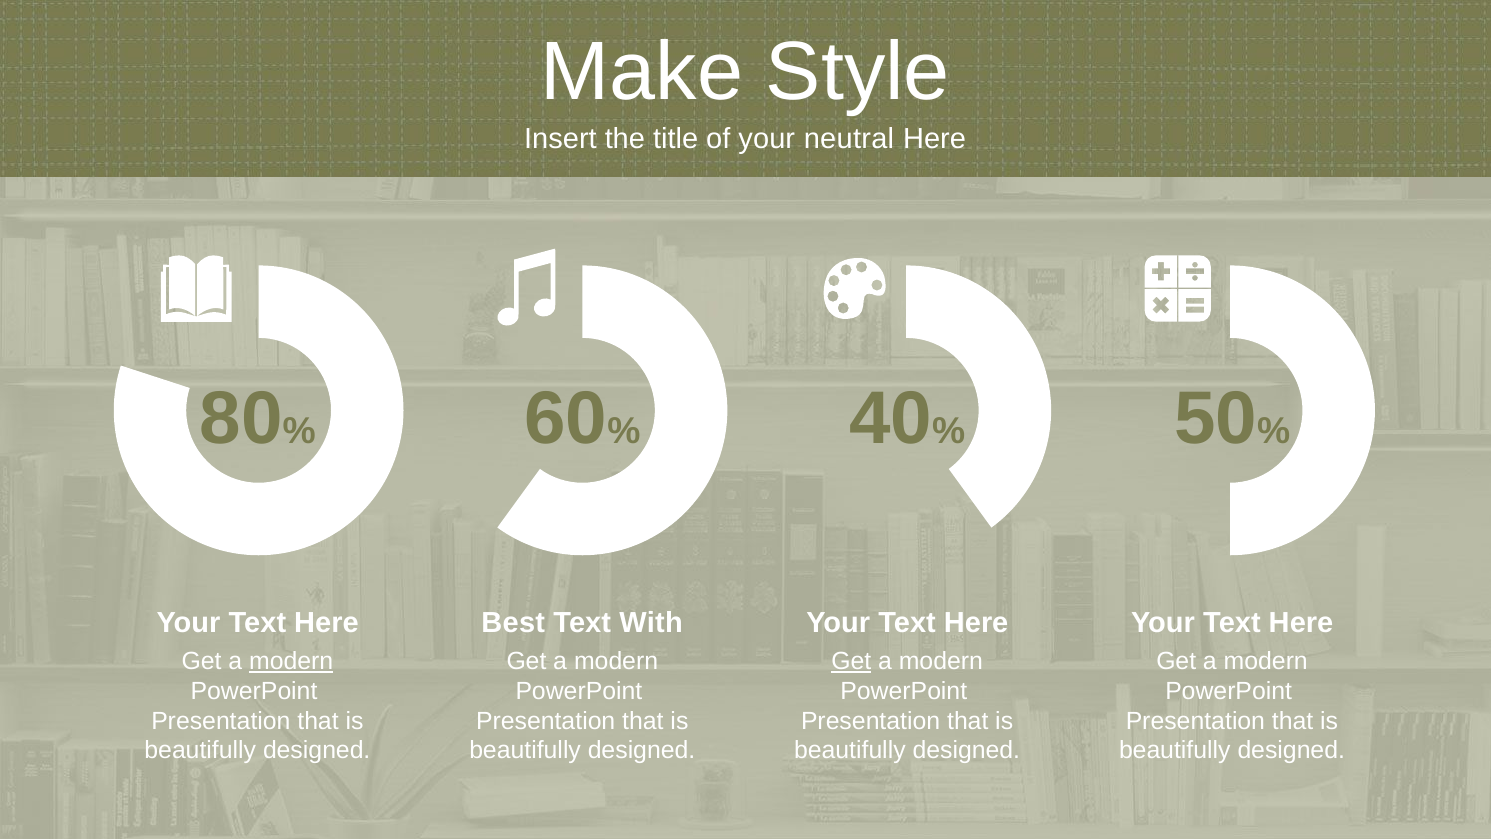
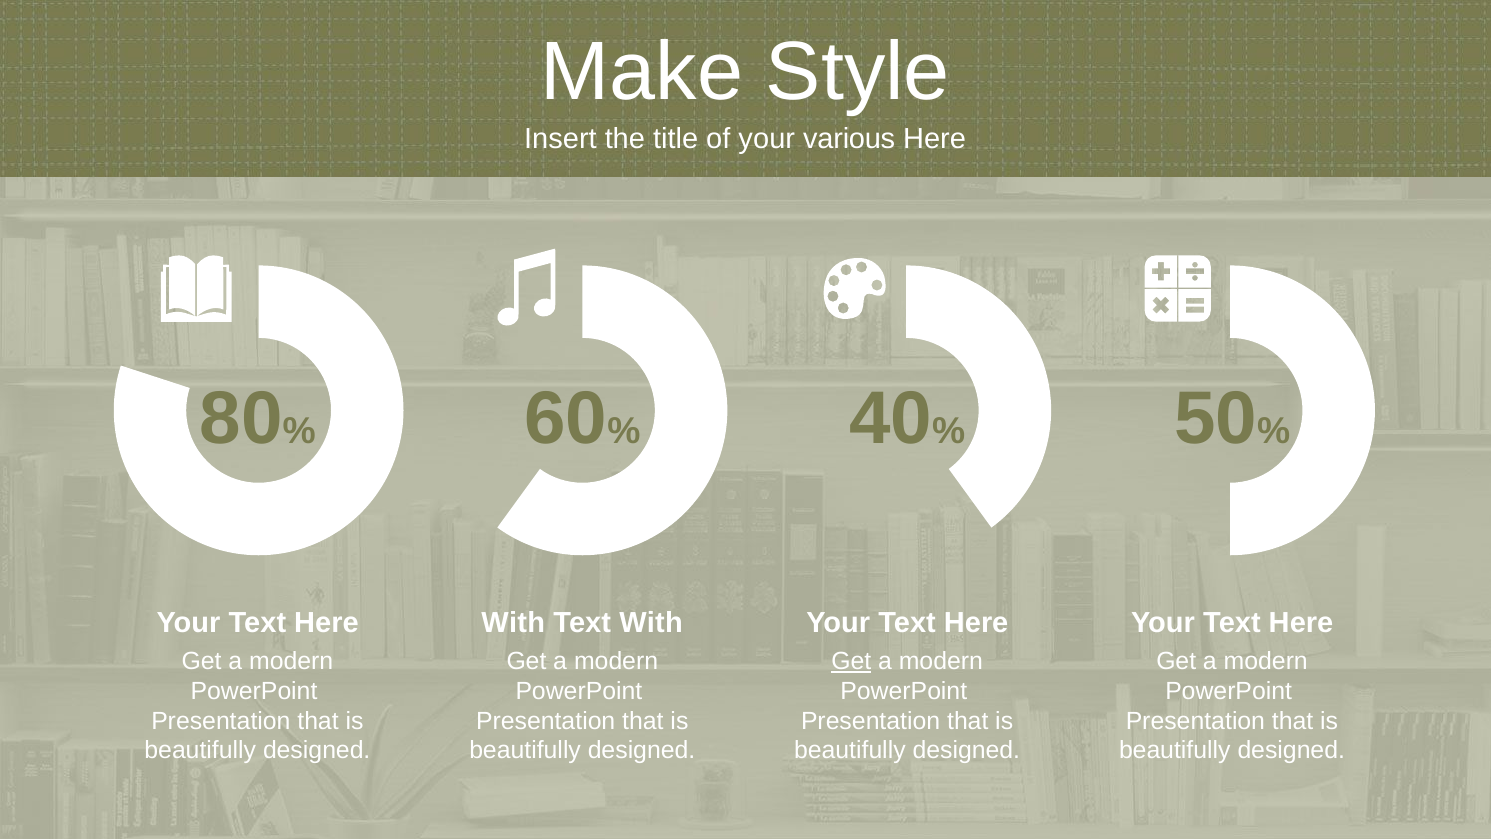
neutral: neutral -> various
Best at (513, 622): Best -> With
modern at (291, 661) underline: present -> none
